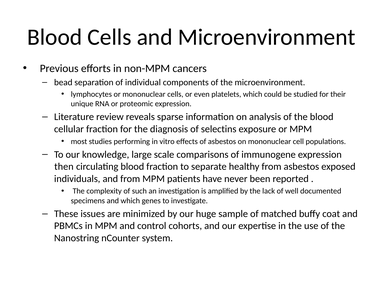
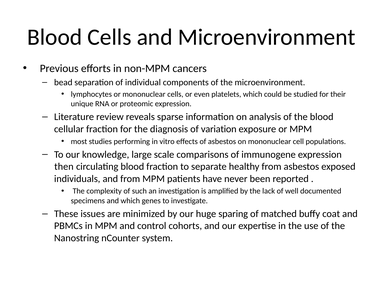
selectins: selectins -> variation
sample: sample -> sparing
